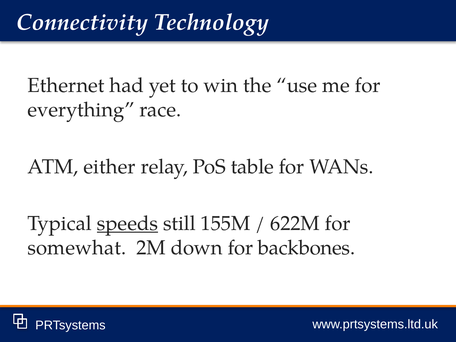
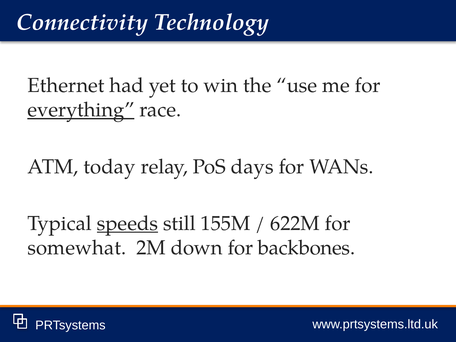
everything underline: none -> present
either: either -> today
table: table -> days
